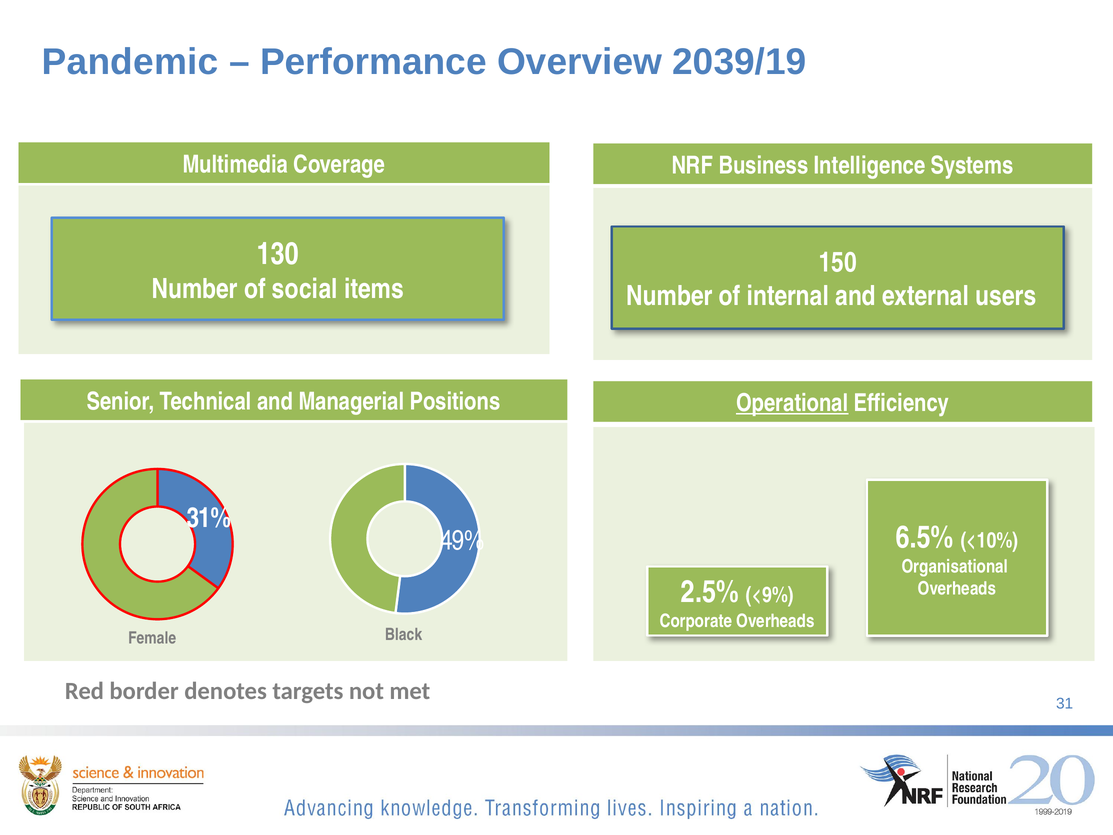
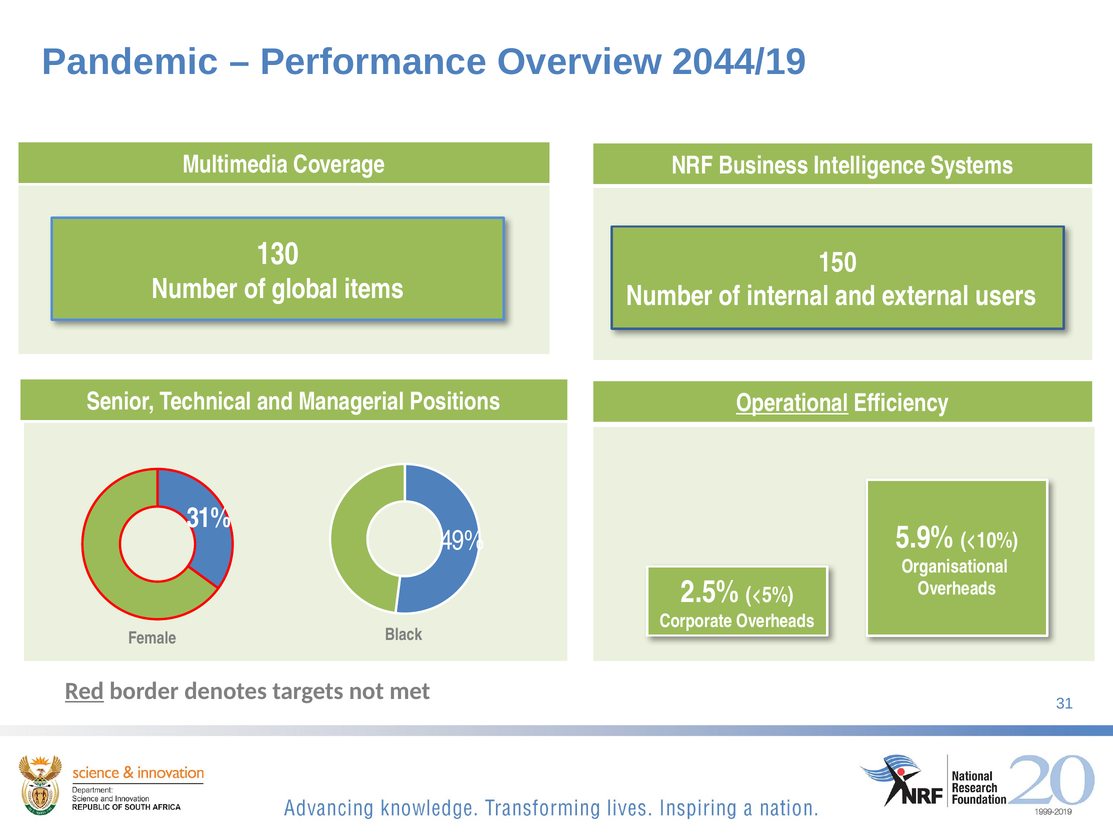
2039/19: 2039/19 -> 2044/19
social: social -> global
6.5%: 6.5% -> 5.9%
<9%: <9% -> <5%
Red underline: none -> present
